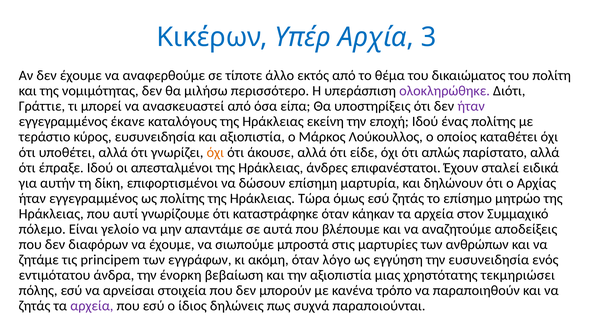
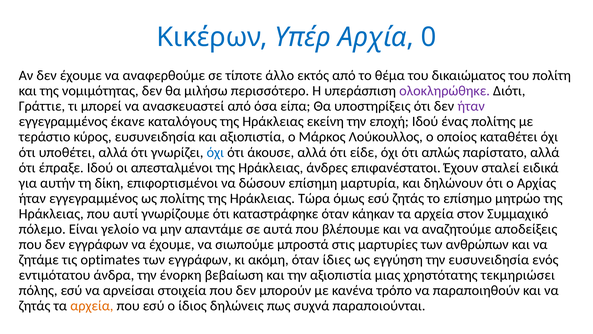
3: 3 -> 0
όχι at (215, 152) colour: orange -> blue
δεν διαφόρων: διαφόρων -> εγγράφων
principem: principem -> optimates
λόγο: λόγο -> ίδιες
αρχεία at (92, 306) colour: purple -> orange
